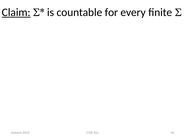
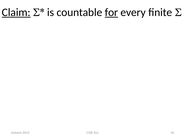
for underline: none -> present
